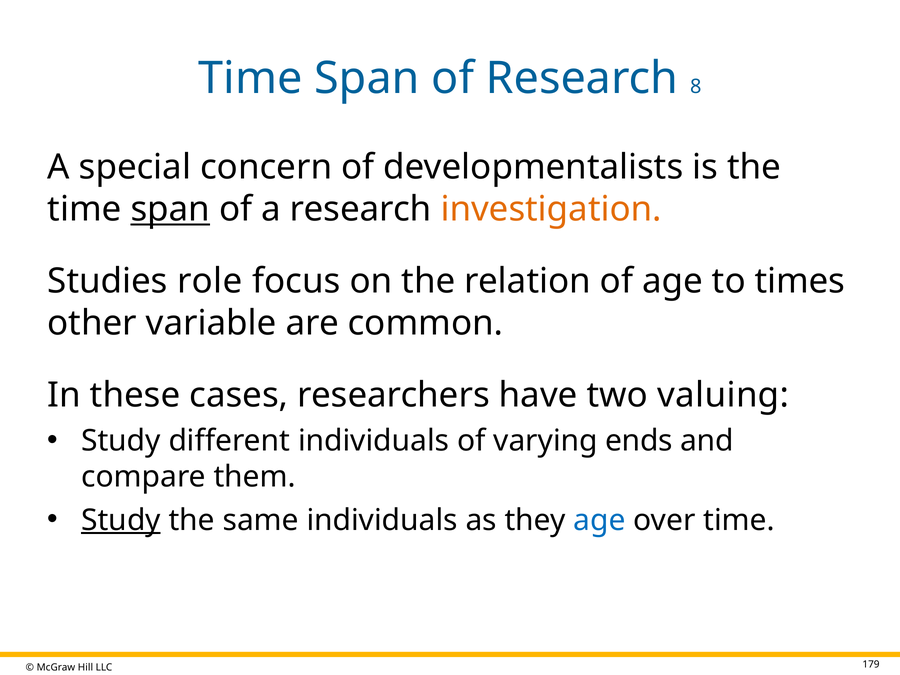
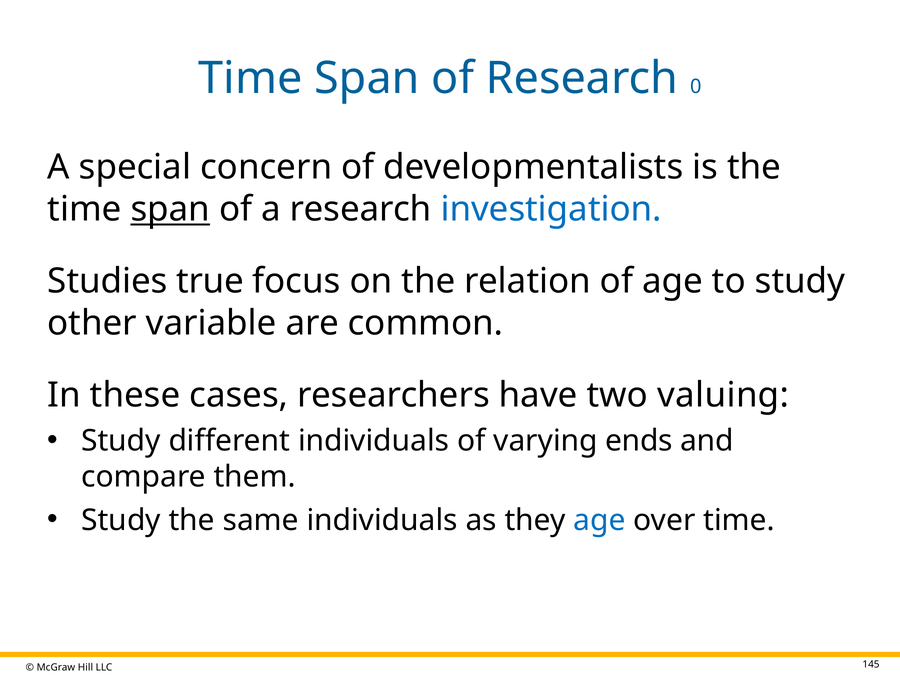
8: 8 -> 0
investigation colour: orange -> blue
role: role -> true
to times: times -> study
Study at (121, 520) underline: present -> none
179: 179 -> 145
